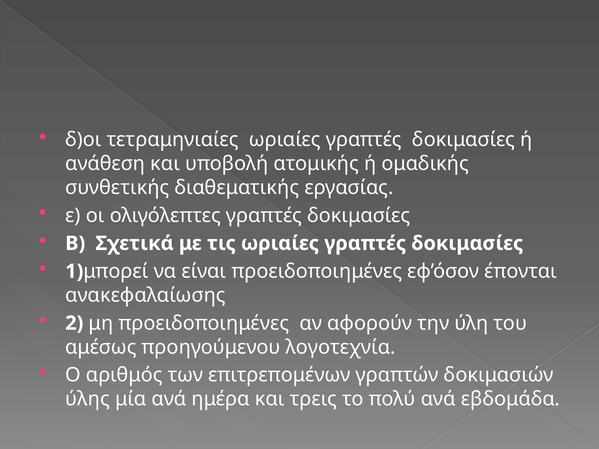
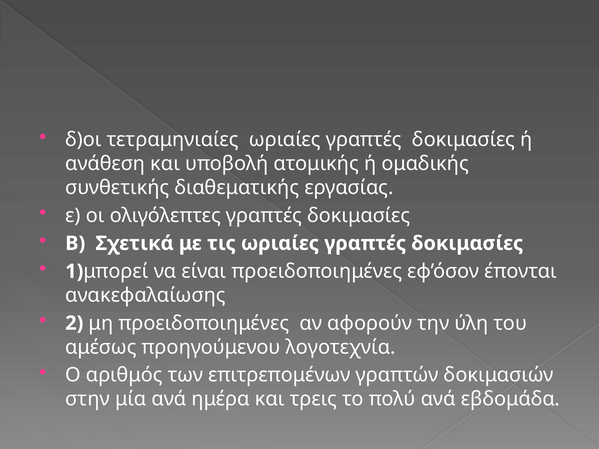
ύλης: ύλης -> στην
